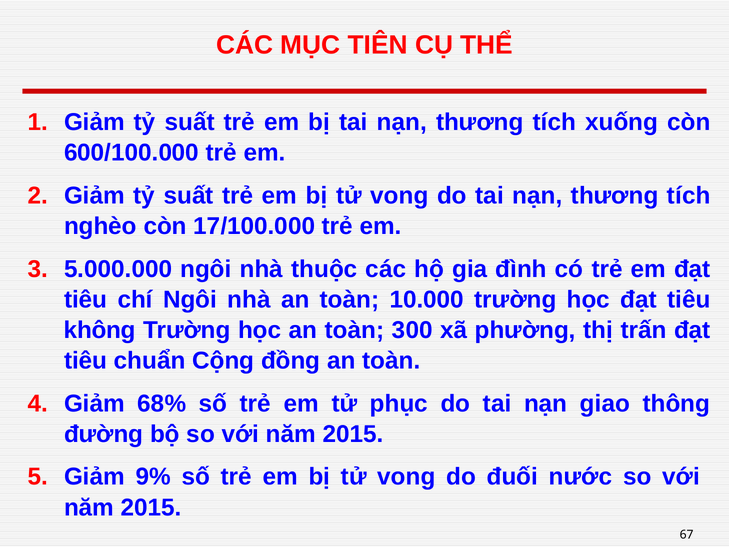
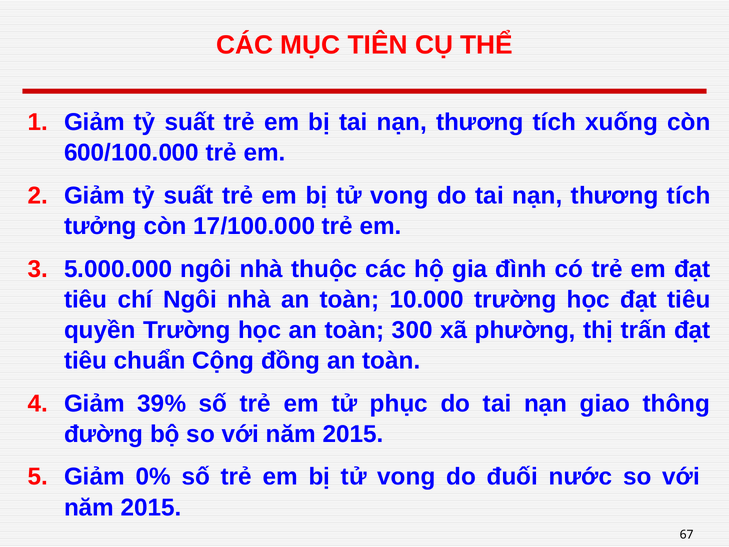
nghèo: nghèo -> tưởng
không: không -> quyền
68%: 68% -> 39%
9%: 9% -> 0%
